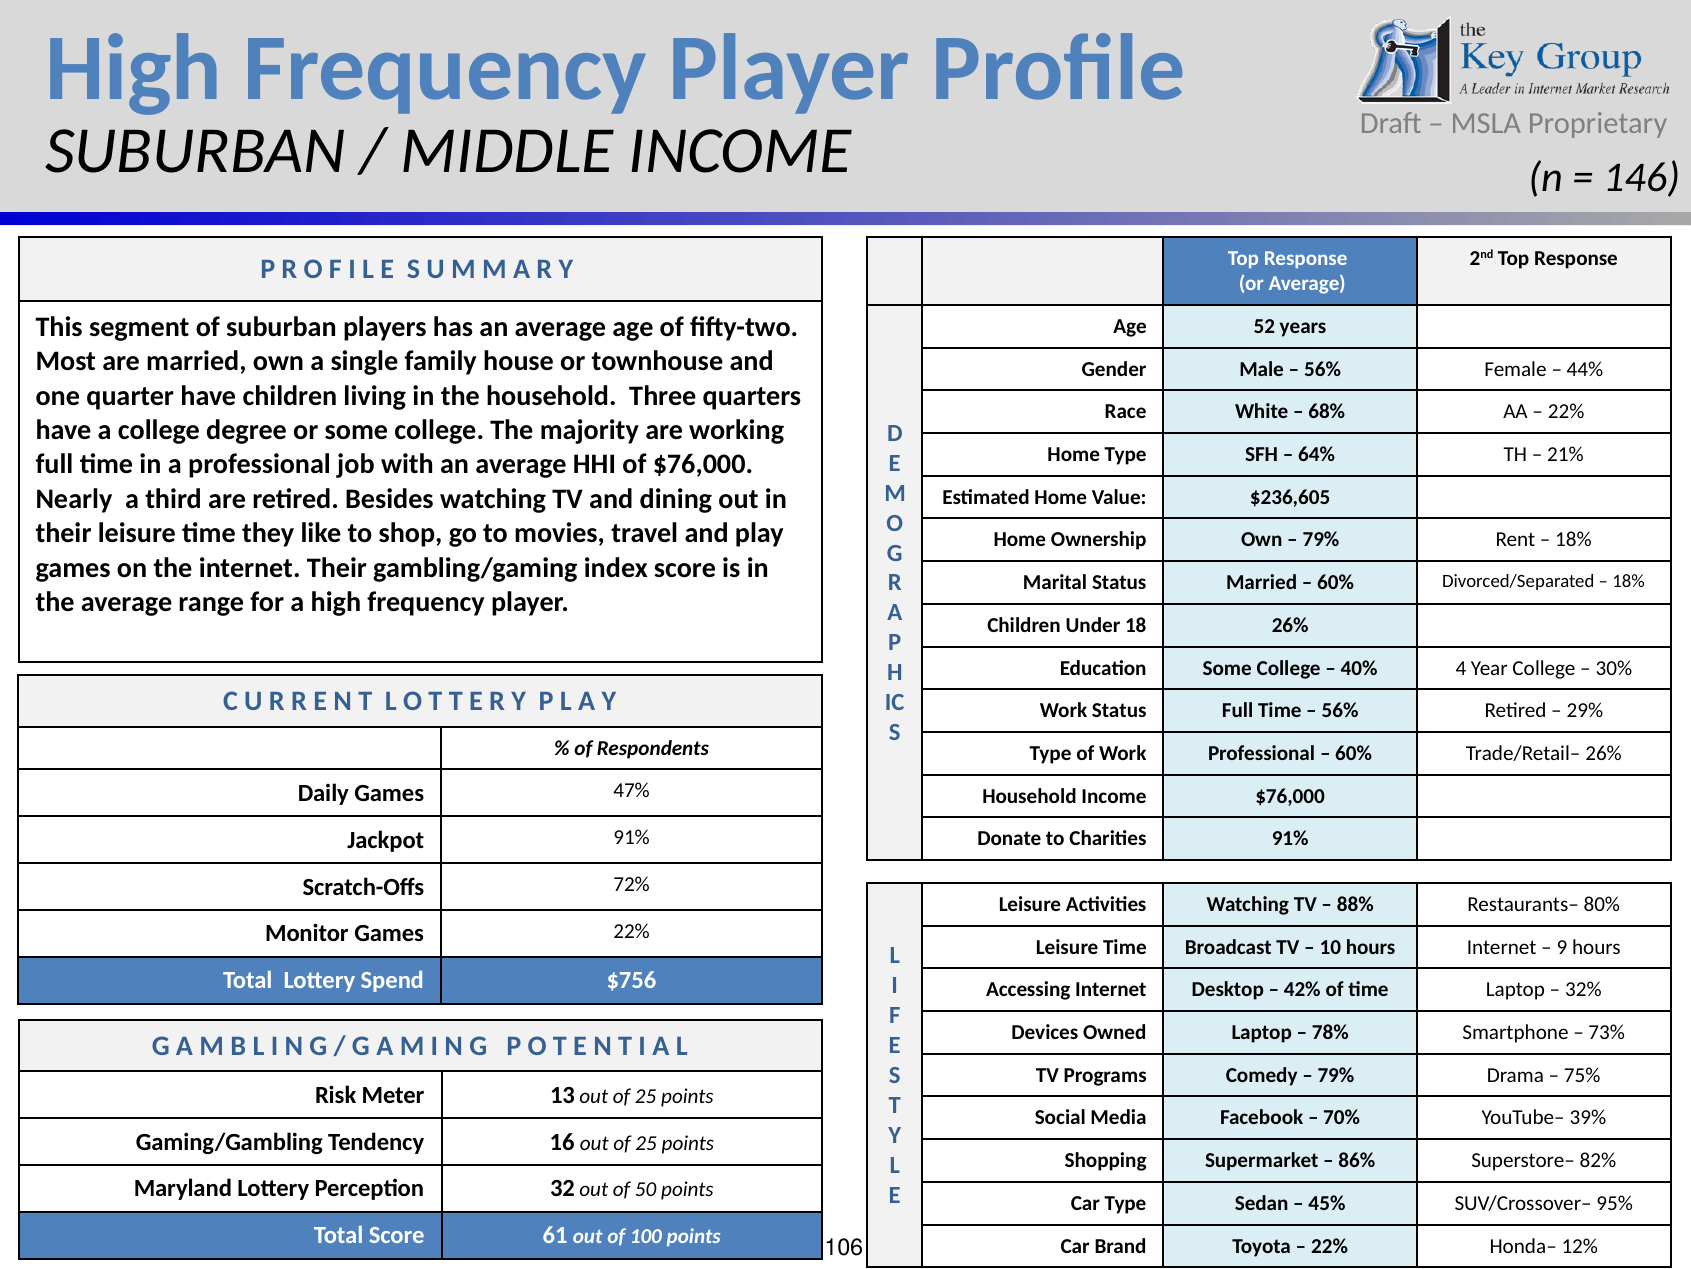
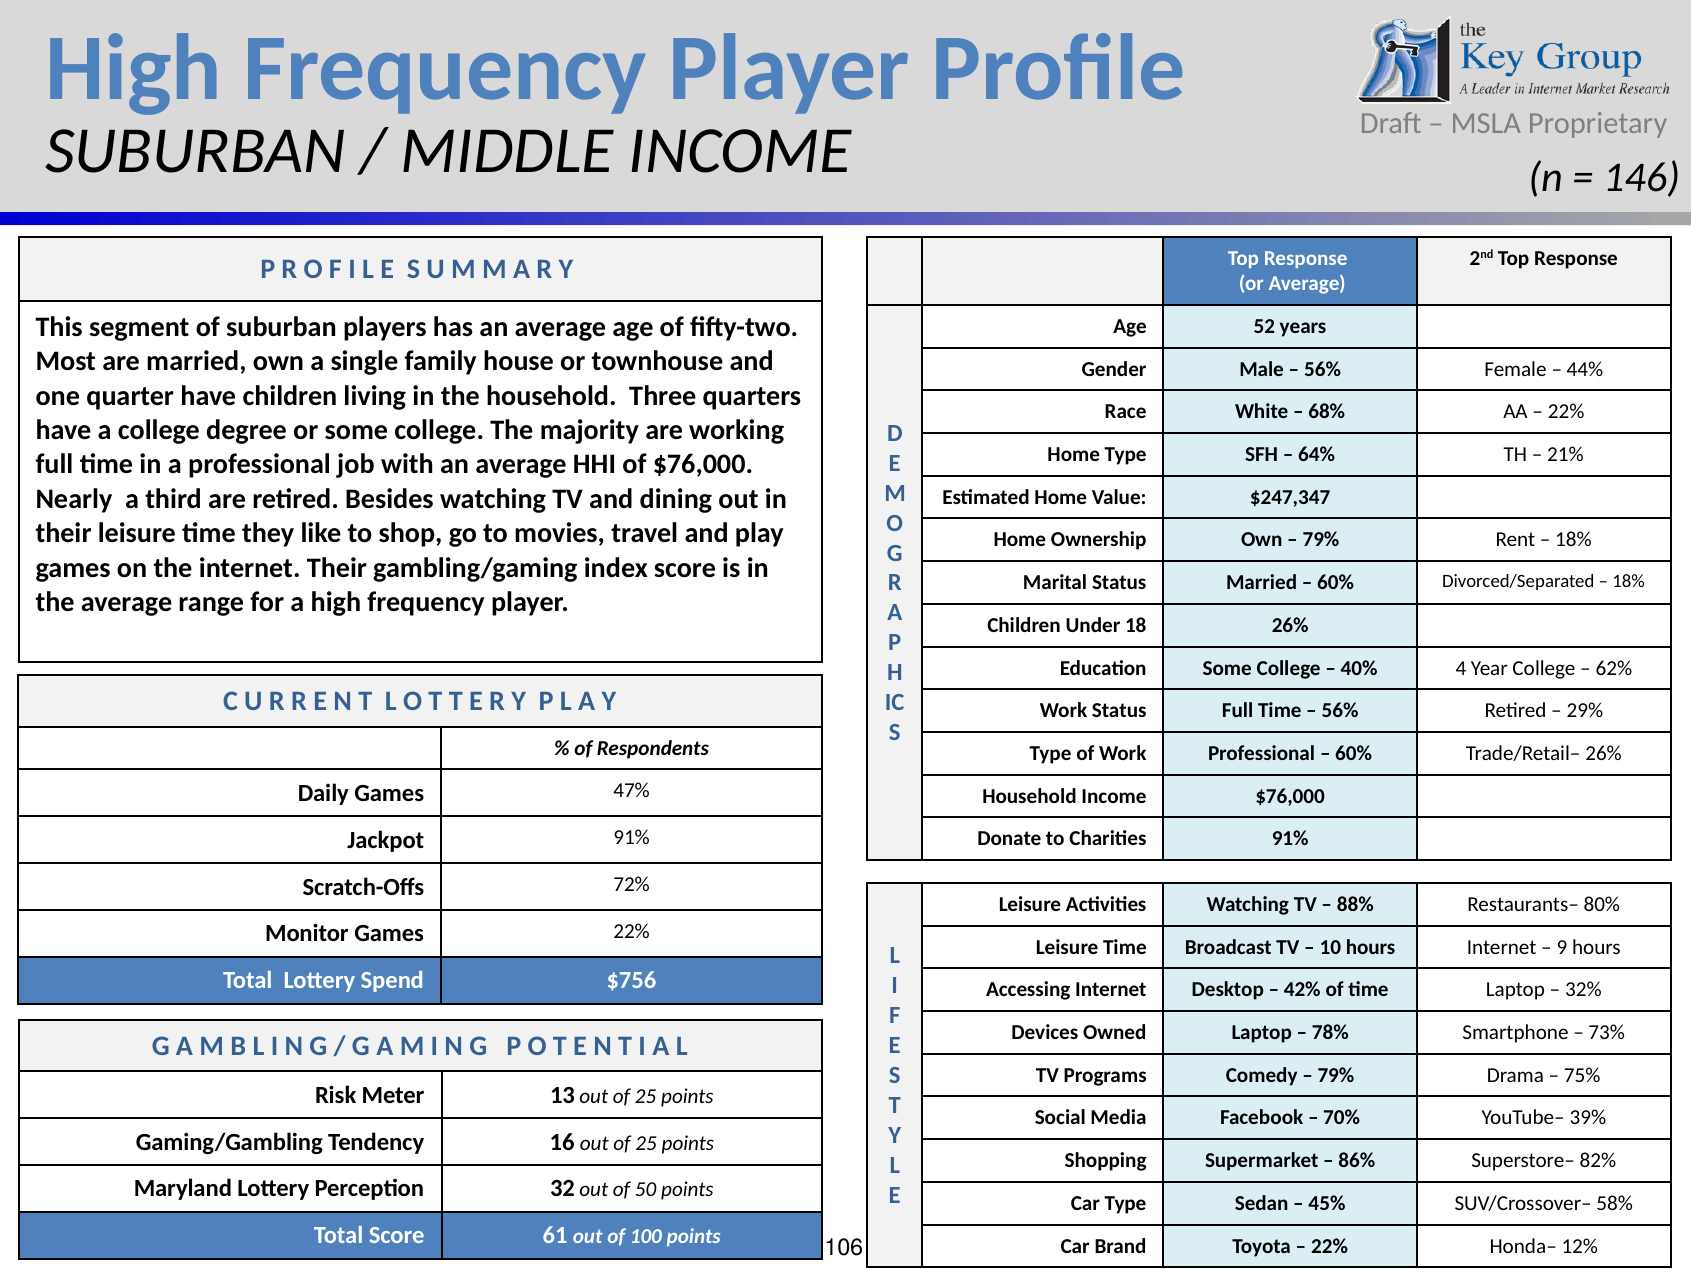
$236,605: $236,605 -> $247,347
30%: 30% -> 62%
95%: 95% -> 58%
